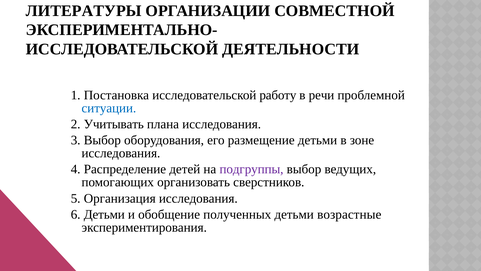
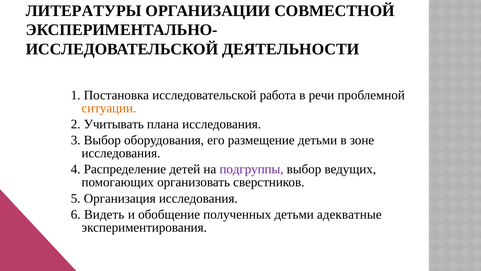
работу: работу -> работа
ситуации colour: blue -> orange
6 Детьми: Детьми -> Видеть
возрастные: возрастные -> адекватные
